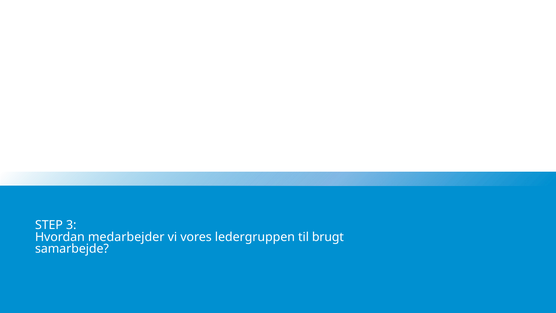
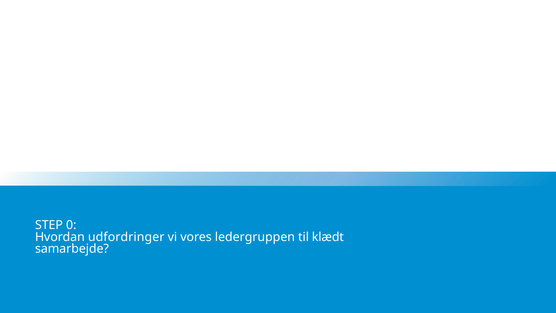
3: 3 -> 0
medarbejder: medarbejder -> udfordringer
brugt: brugt -> klædt
